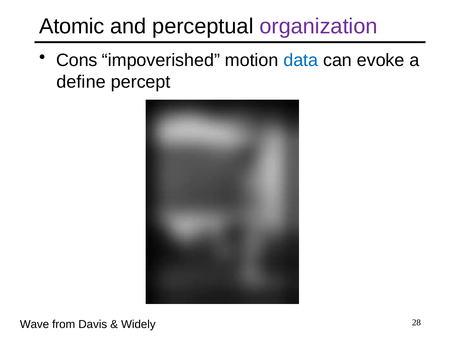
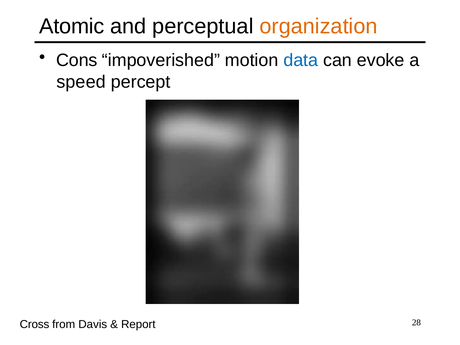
organization colour: purple -> orange
define: define -> speed
Wave: Wave -> Cross
Widely: Widely -> Report
